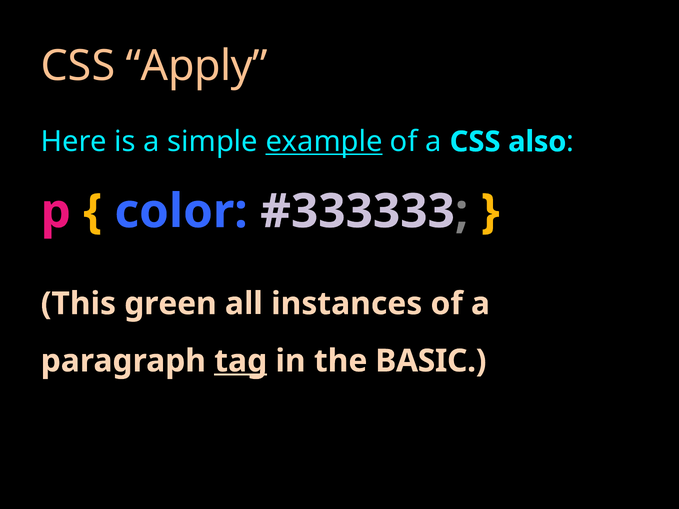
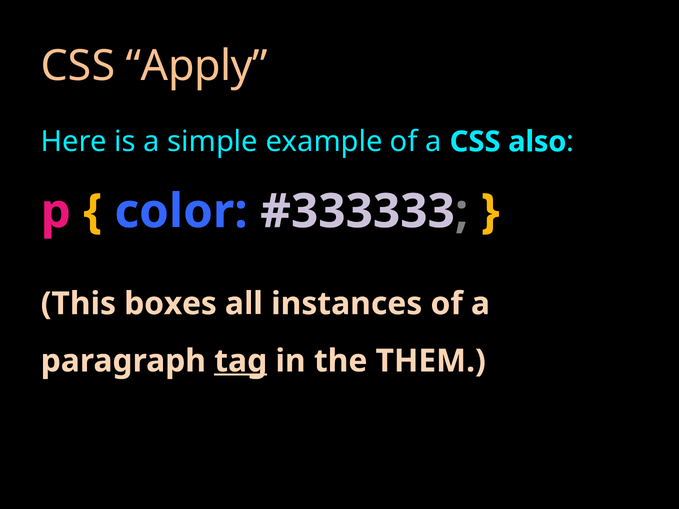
example underline: present -> none
green: green -> boxes
BASIC: BASIC -> THEM
